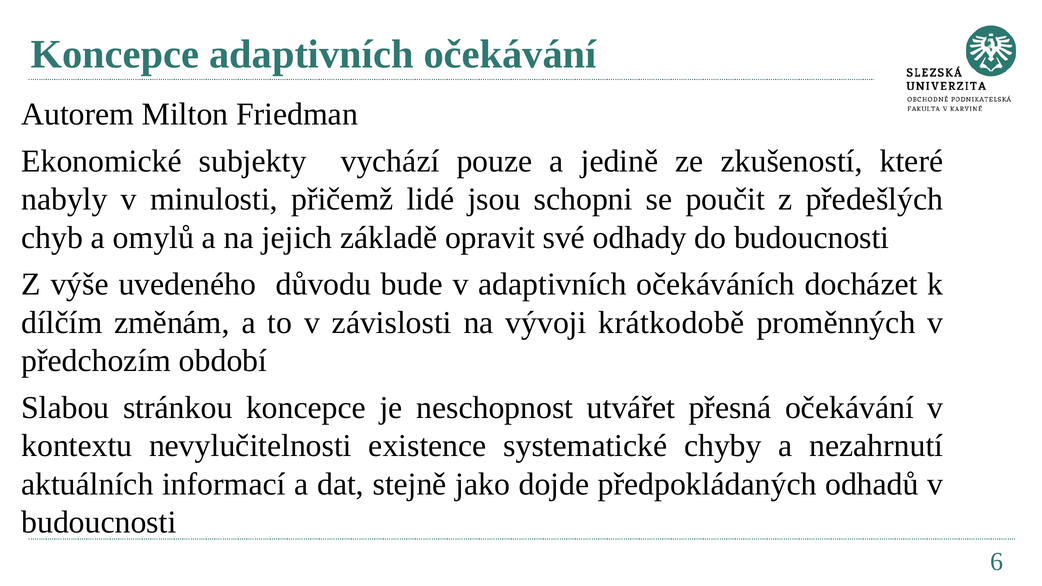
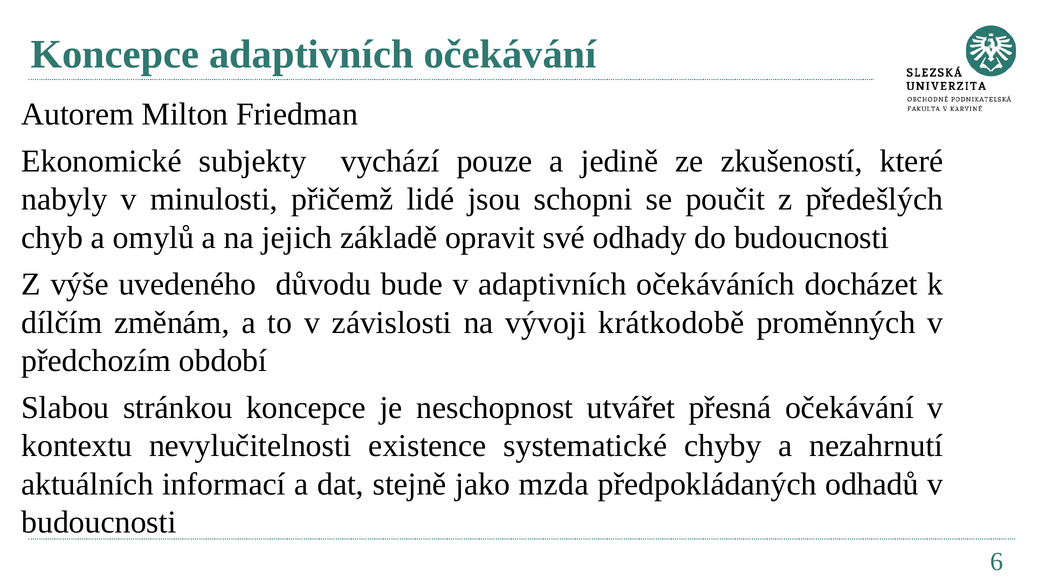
dojde: dojde -> mzda
